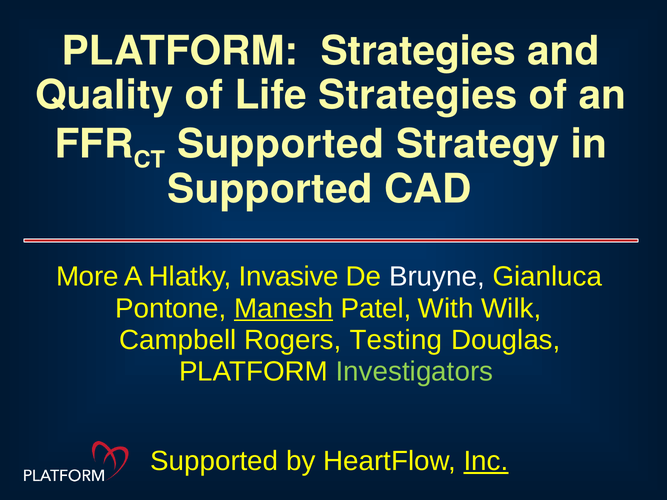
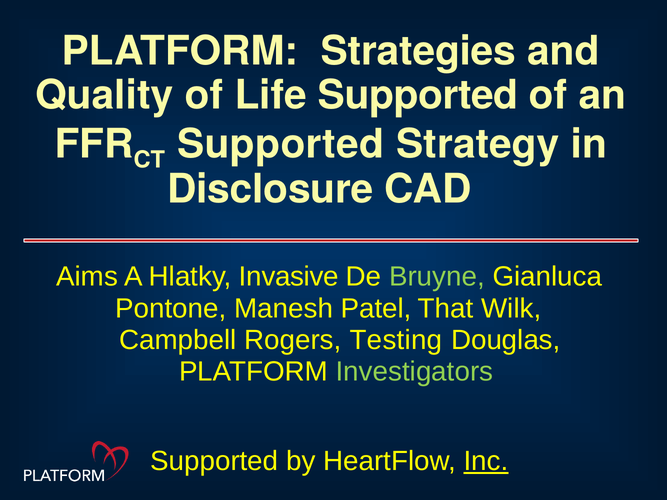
Life Strategies: Strategies -> Supported
Supported at (270, 190): Supported -> Disclosure
More: More -> Aims
Bruyne colour: white -> light green
Manesh underline: present -> none
With: With -> That
